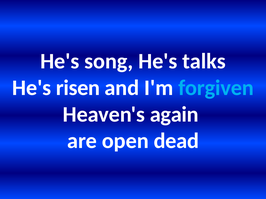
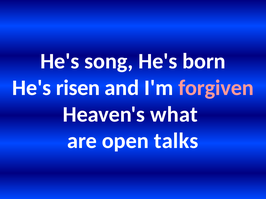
talks: talks -> born
forgiven colour: light blue -> pink
again: again -> what
dead: dead -> talks
